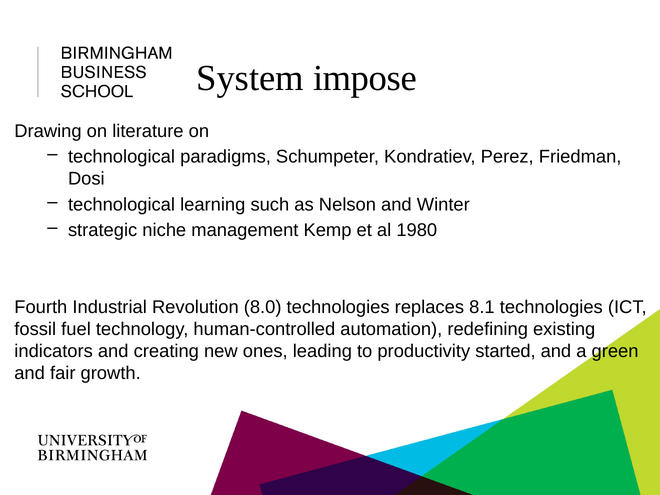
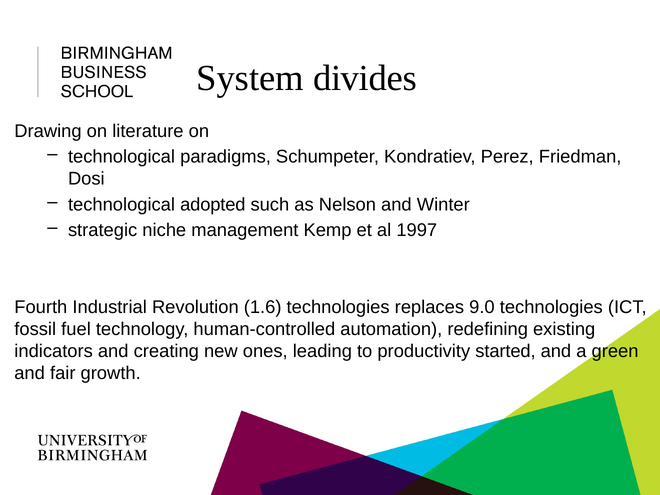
impose: impose -> divides
learning: learning -> adopted
1980: 1980 -> 1997
8.0: 8.0 -> 1.6
8.1: 8.1 -> 9.0
